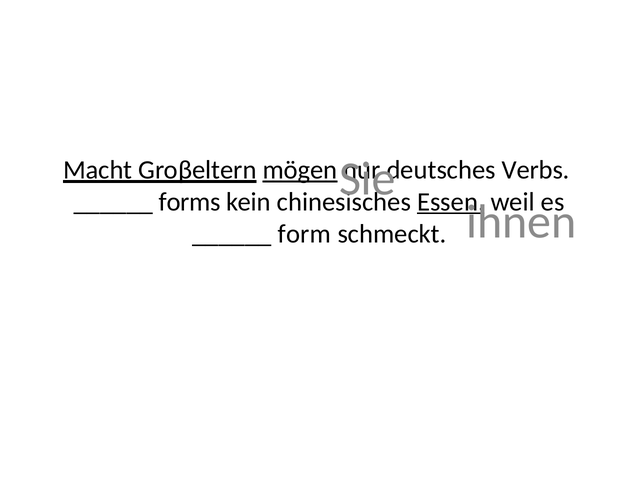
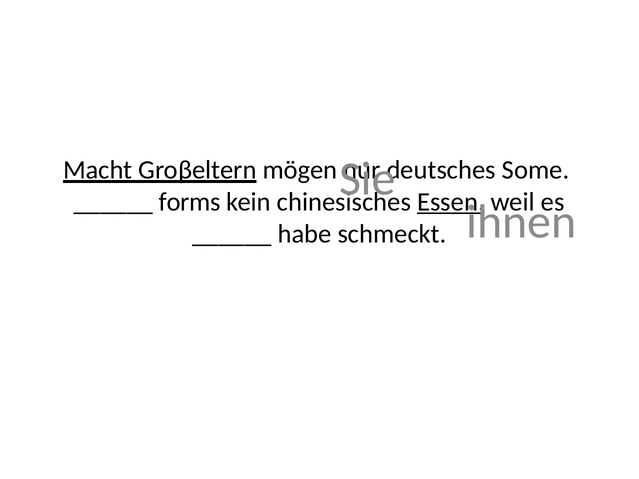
mögen underline: present -> none
Verbs: Verbs -> Some
form: form -> habe
